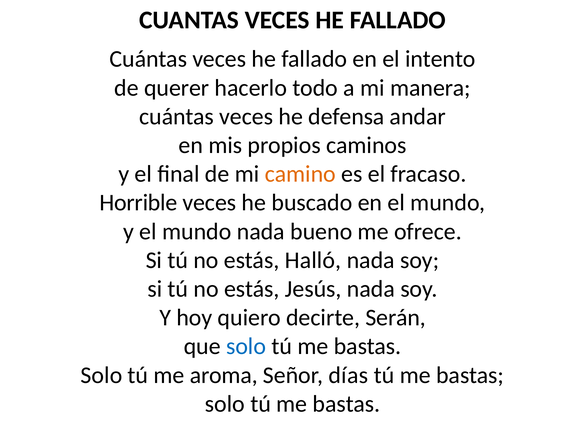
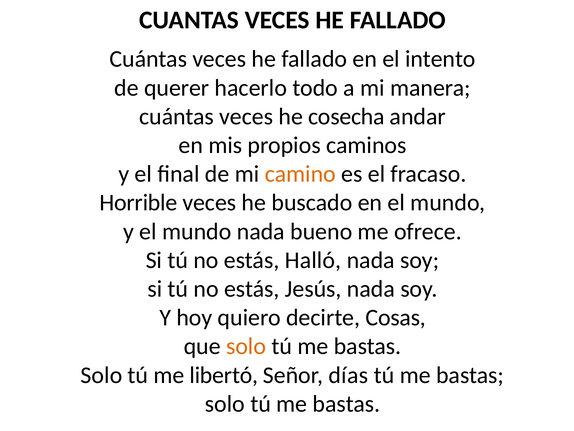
defensa: defensa -> cosecha
Serán: Serán -> Cosas
solo at (246, 346) colour: blue -> orange
aroma: aroma -> libertó
